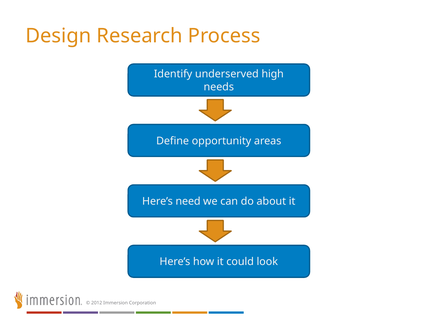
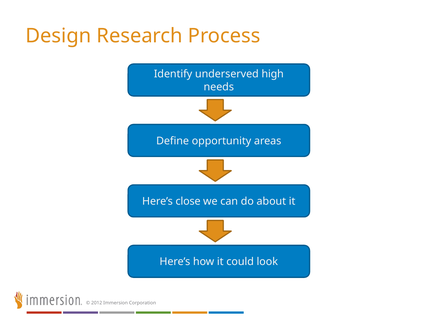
need: need -> close
